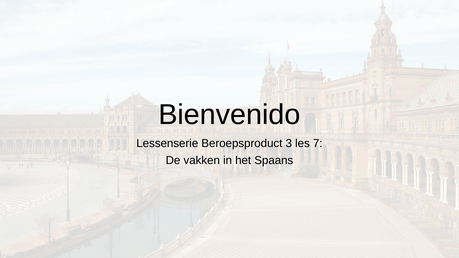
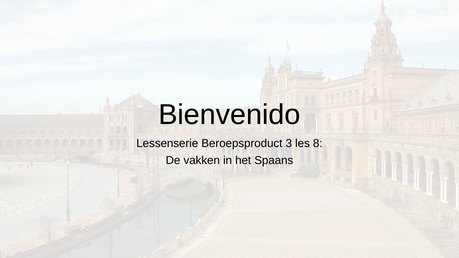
7: 7 -> 8
